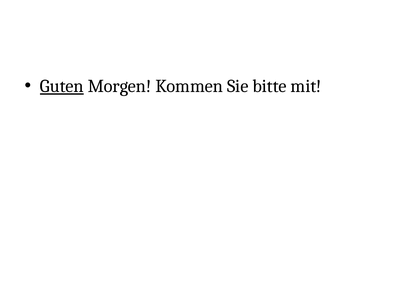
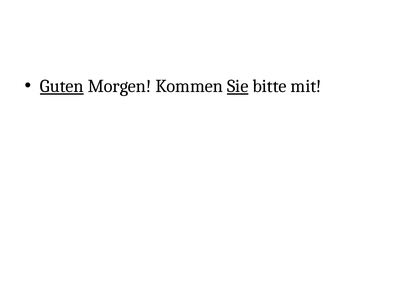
Sie underline: none -> present
